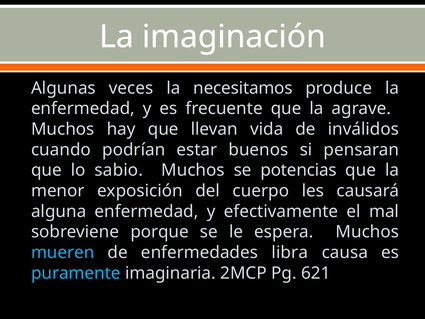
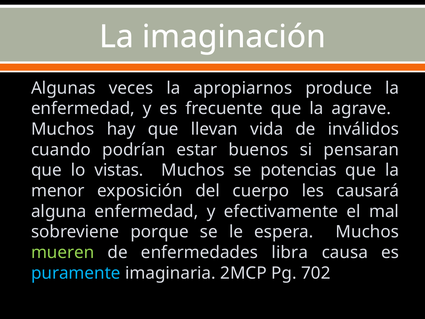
necesitamos: necesitamos -> apropiarnos
sabio: sabio -> vistas
mueren colour: light blue -> light green
621: 621 -> 702
